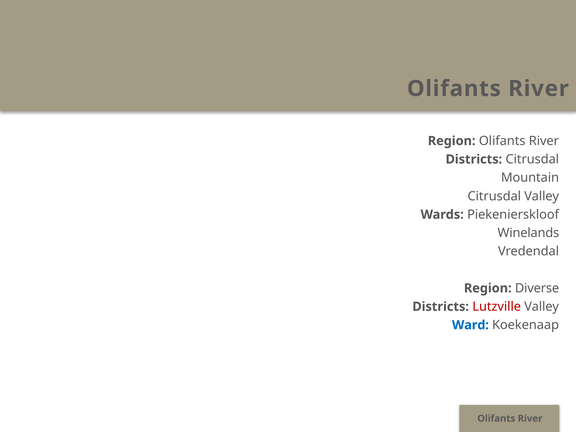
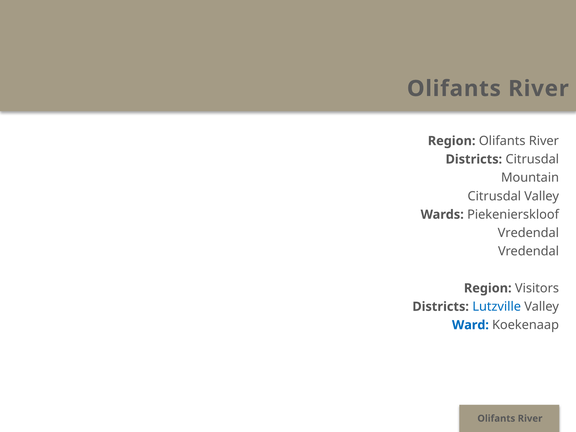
Winelands at (528, 233): Winelands -> Vredendal
Diverse: Diverse -> Visitors
Lutzville colour: red -> blue
